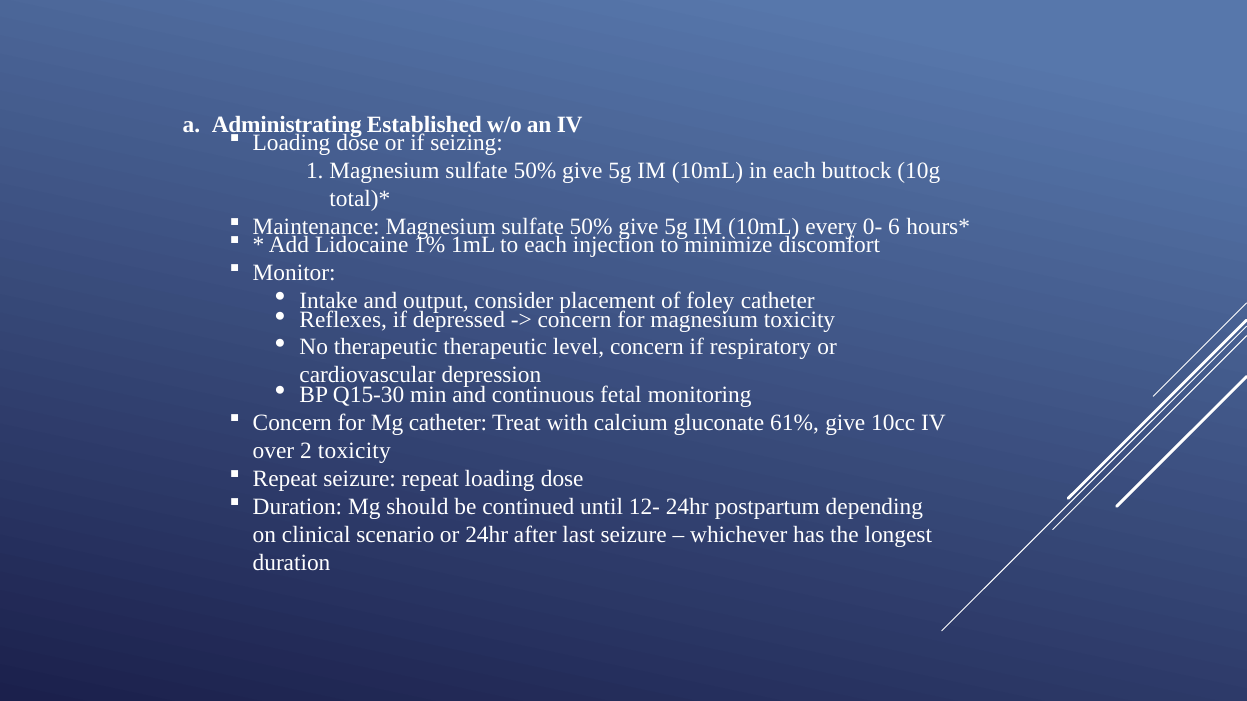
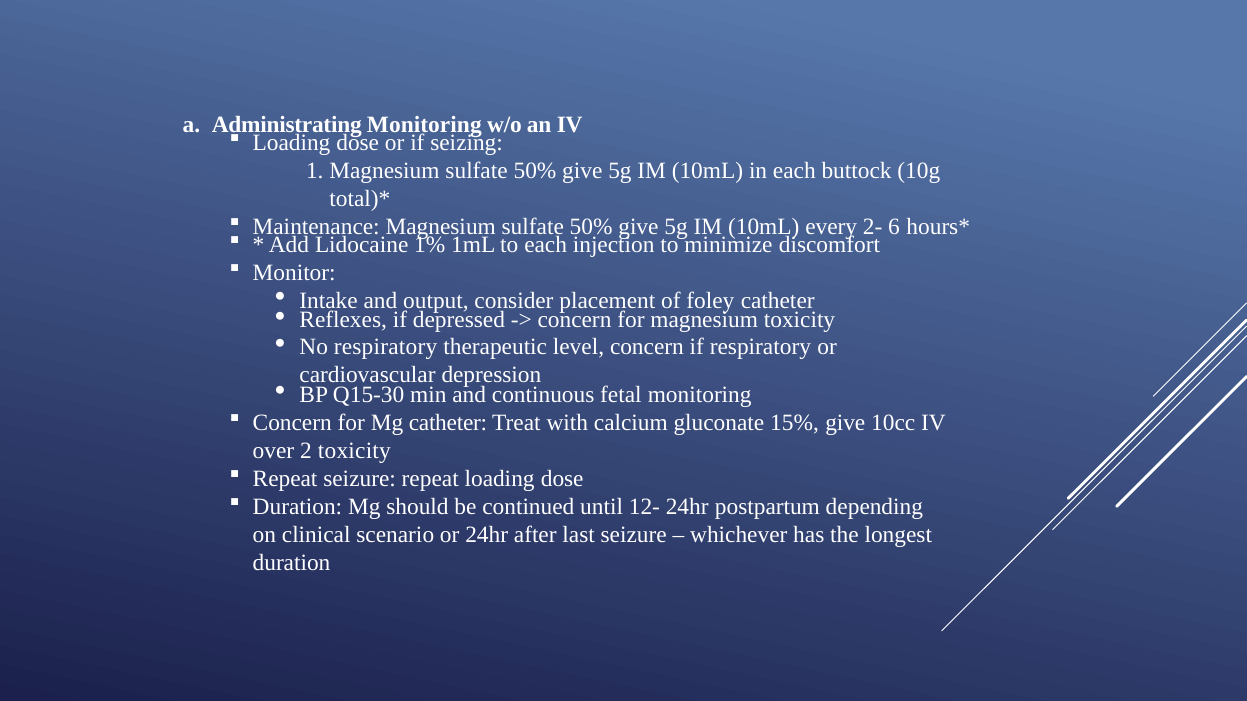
Administrating Established: Established -> Monitoring
0-: 0- -> 2-
No therapeutic: therapeutic -> respiratory
61%: 61% -> 15%
